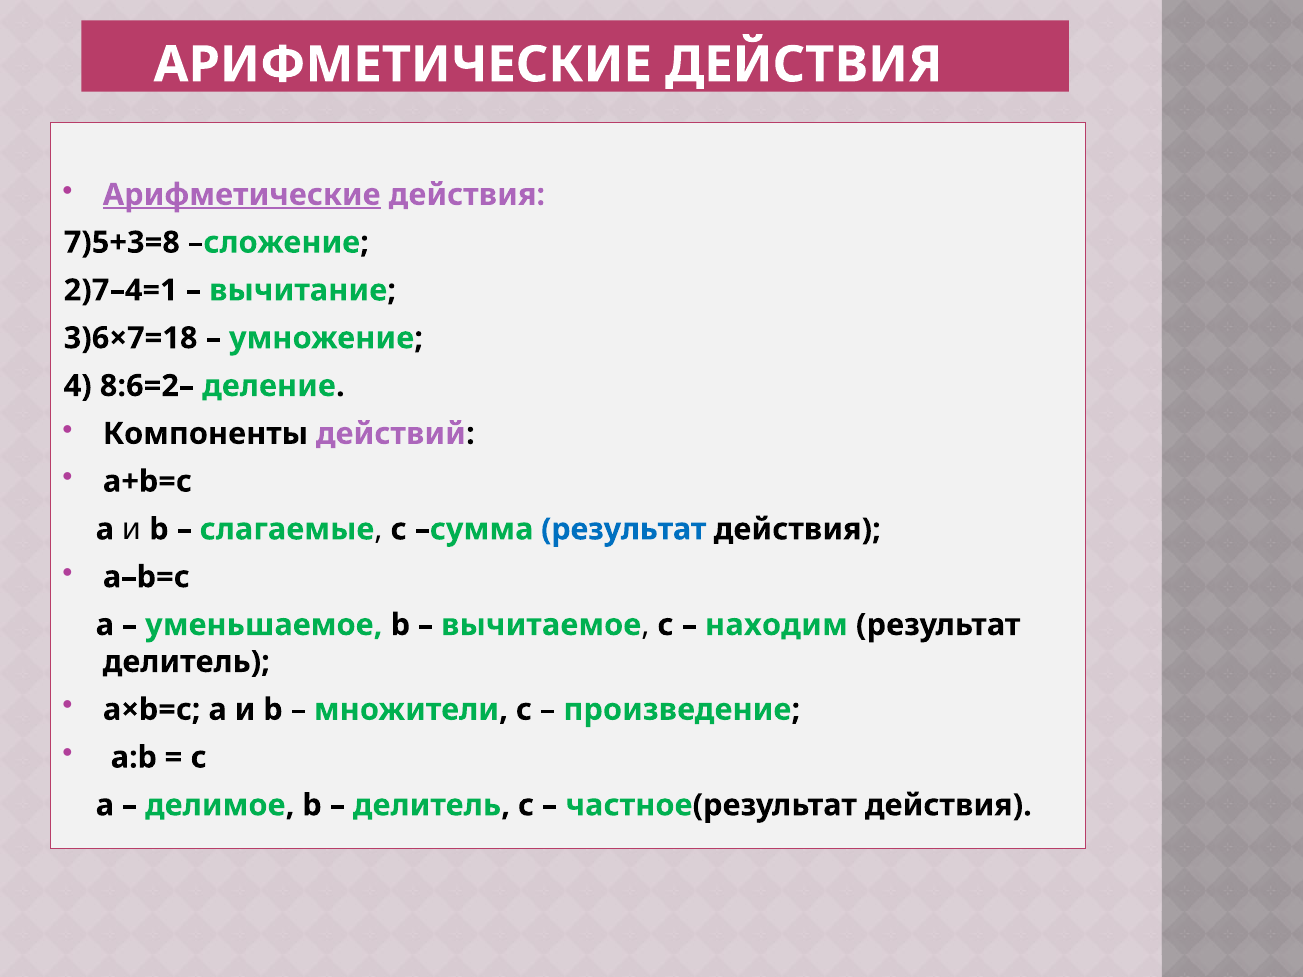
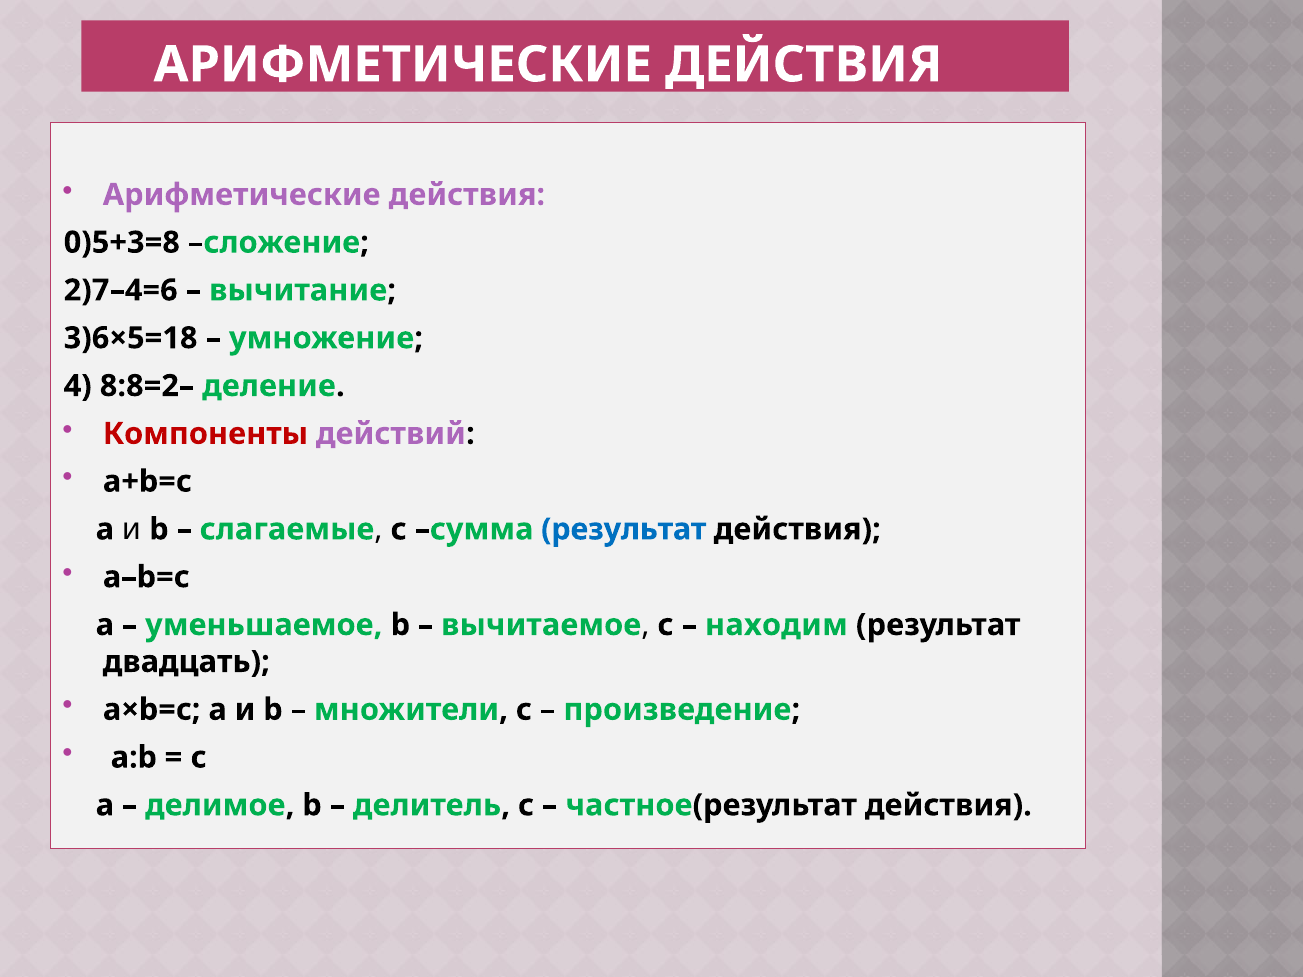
Арифметические at (242, 195) underline: present -> none
7)5+3=8: 7)5+3=8 -> 0)5+3=8
2)7–4=1: 2)7–4=1 -> 2)7–4=6
3)6×7=18: 3)6×7=18 -> 3)6×5=18
8:6=2–: 8:6=2– -> 8:8=2–
Компоненты colour: black -> red
делитель at (186, 662): делитель -> двадцать
